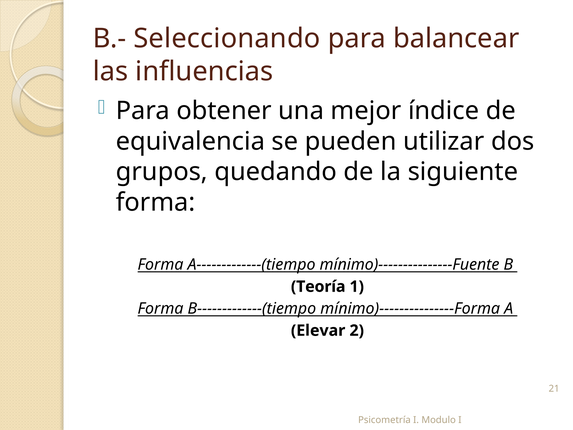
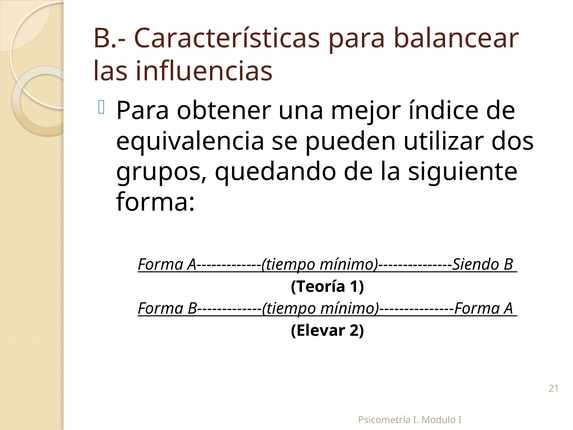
Seleccionando: Seleccionando -> Características
mínimo)---------------Fuente: mínimo)---------------Fuente -> mínimo)---------------Siendo
